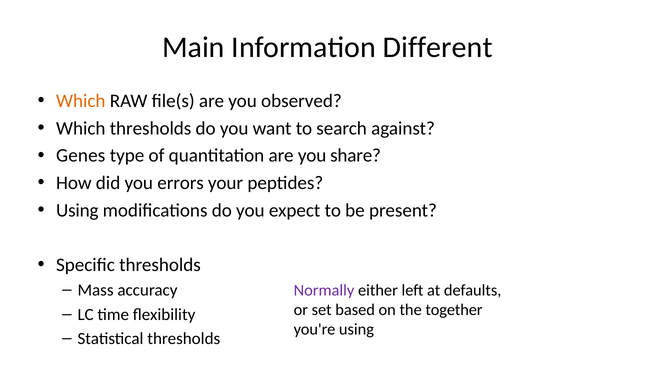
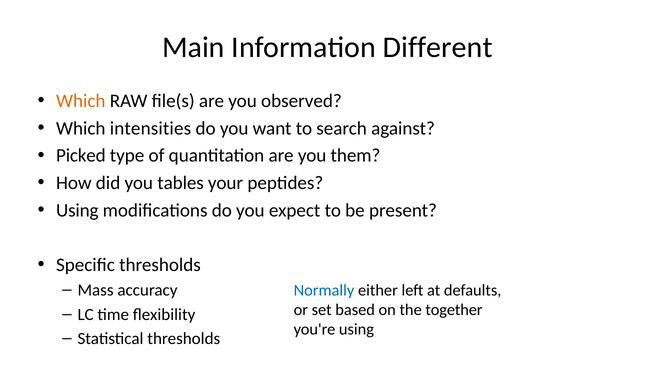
Which thresholds: thresholds -> intensities
Genes: Genes -> Picked
share: share -> them
errors: errors -> tables
Normally colour: purple -> blue
